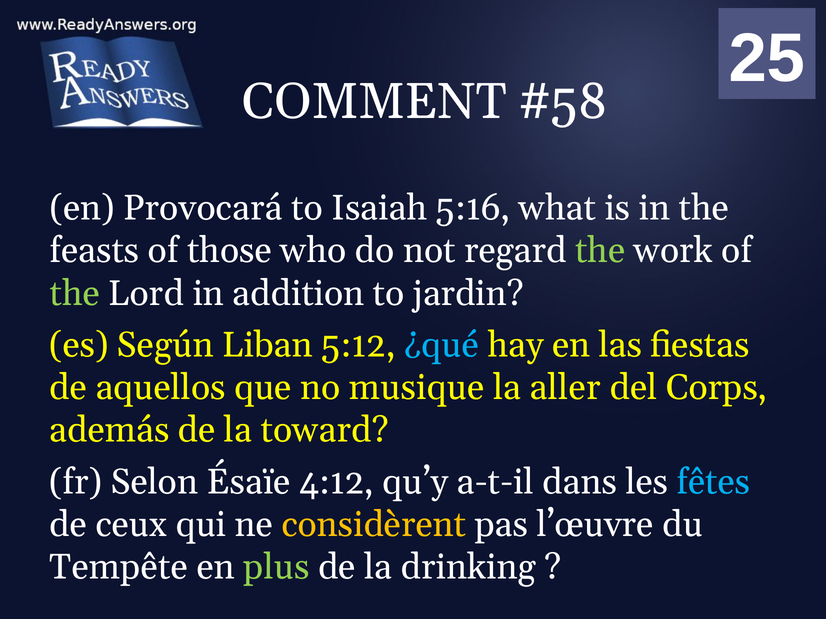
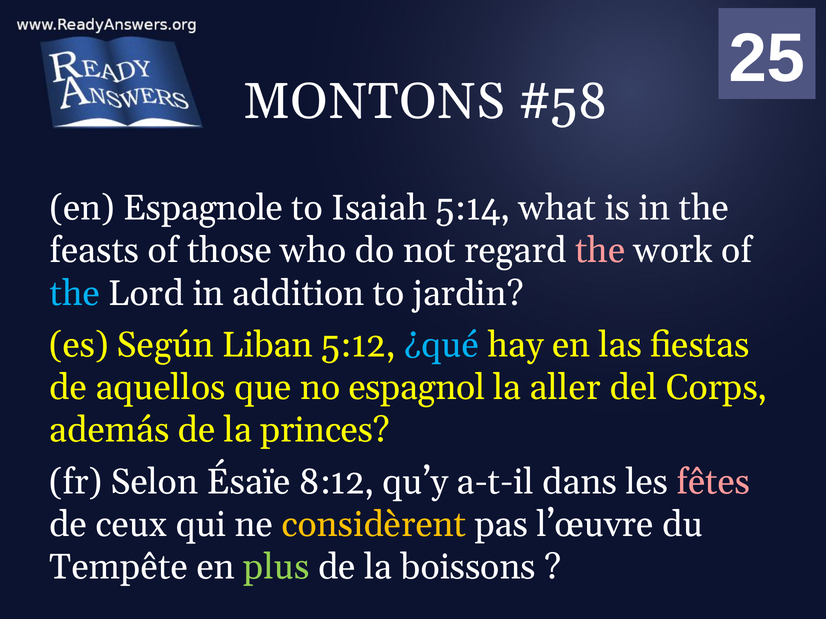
COMMENT: COMMENT -> MONTONS
Provocará: Provocará -> Espagnole
5:16: 5:16 -> 5:14
the at (600, 251) colour: light green -> pink
the at (75, 294) colour: light green -> light blue
musique: musique -> espagnol
toward: toward -> princes
4:12: 4:12 -> 8:12
fêtes colour: light blue -> pink
drinking: drinking -> boissons
